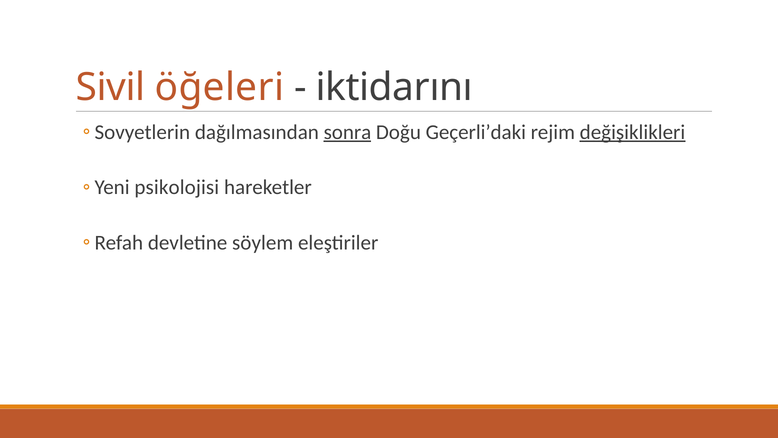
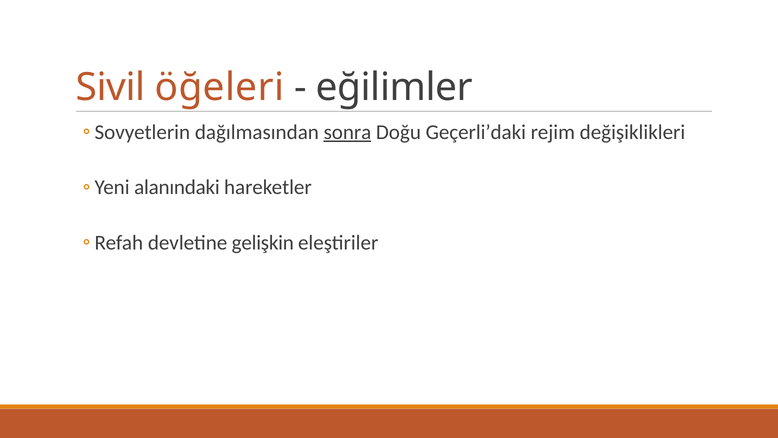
iktidarını: iktidarını -> eğilimler
değişiklikleri underline: present -> none
psikolojisi: psikolojisi -> alanındaki
söylem: söylem -> gelişkin
